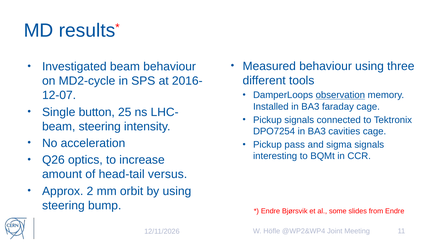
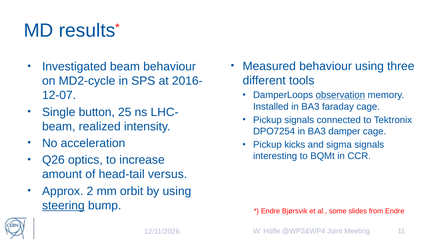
beam steering: steering -> realized
cavities: cavities -> damper
pass: pass -> kicks
steering at (63, 206) underline: none -> present
